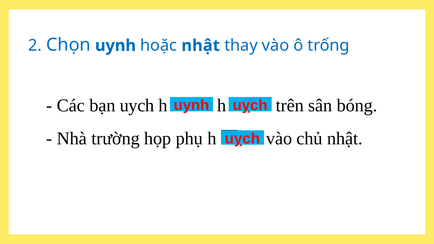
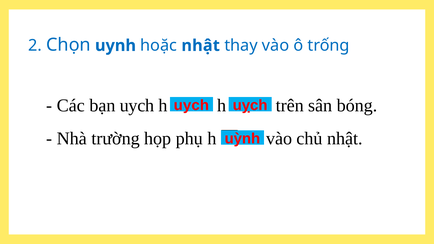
uynh at (191, 105): uynh -> uych
uỵch at (242, 139): uỵch -> uỳnh
